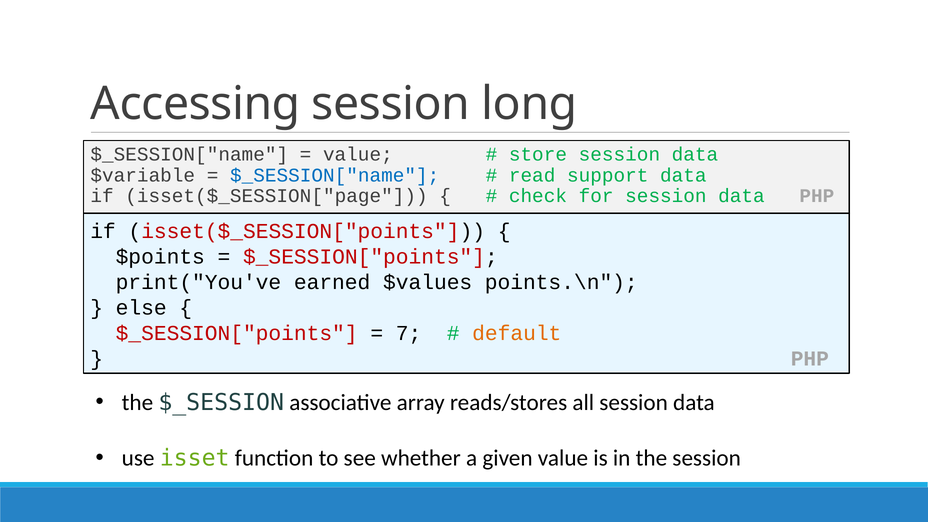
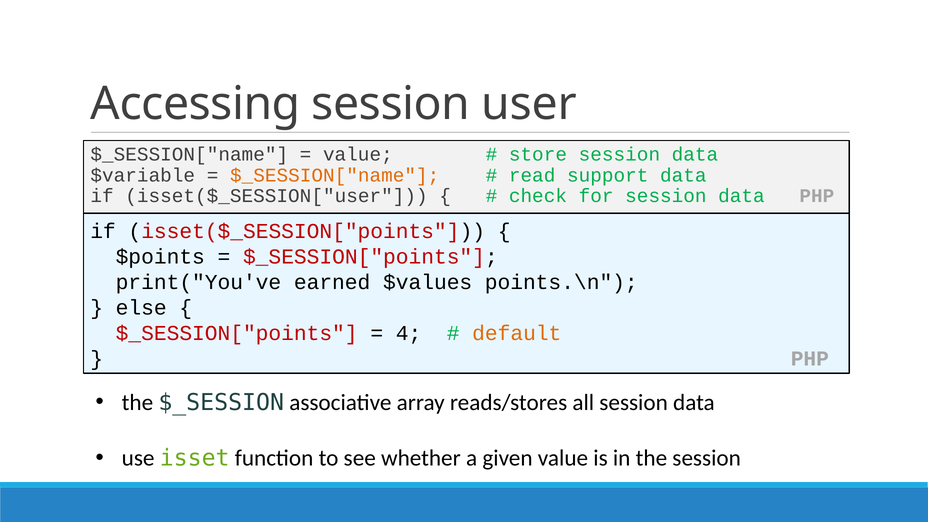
long: long -> user
$_SESSION["name at (335, 175) colour: blue -> orange
isset($_SESSION["page: isset($_SESSION["page -> isset($_SESSION["user
7: 7 -> 4
